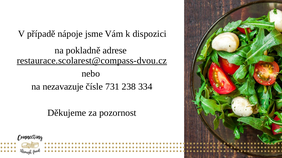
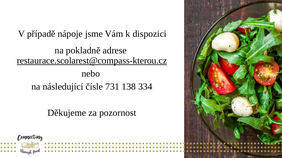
restaurace.scolarest@compass-dvou.cz: restaurace.scolarest@compass-dvou.cz -> restaurace.scolarest@compass-kterou.cz
nezavazuje: nezavazuje -> následující
238: 238 -> 138
